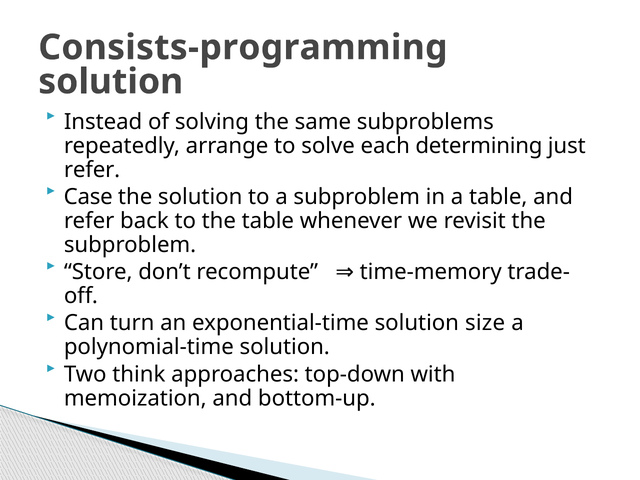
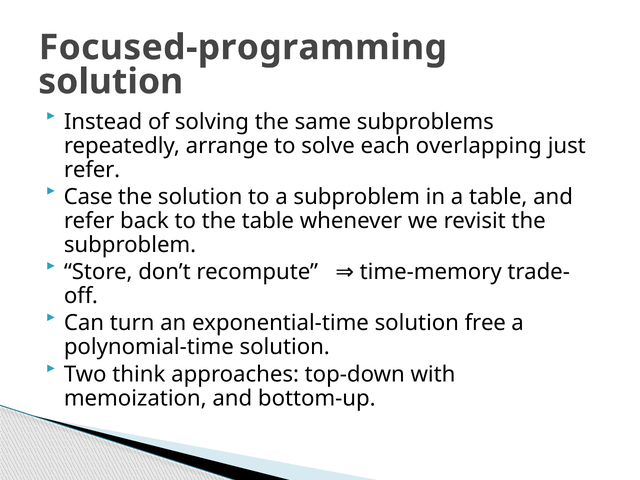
Consists-programming: Consists-programming -> Focused-programming
determining: determining -> overlapping
size: size -> free
